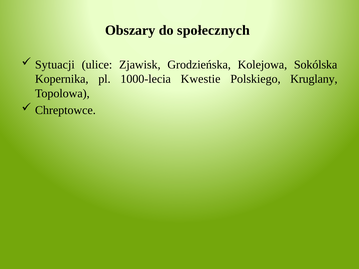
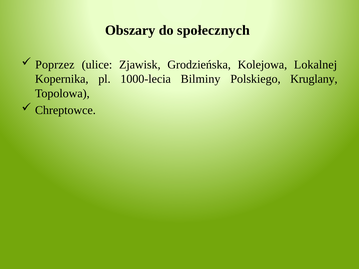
Sytuacji: Sytuacji -> Poprzez
Sokólska: Sokólska -> Lokalnej
Kwestie: Kwestie -> Bilminy
